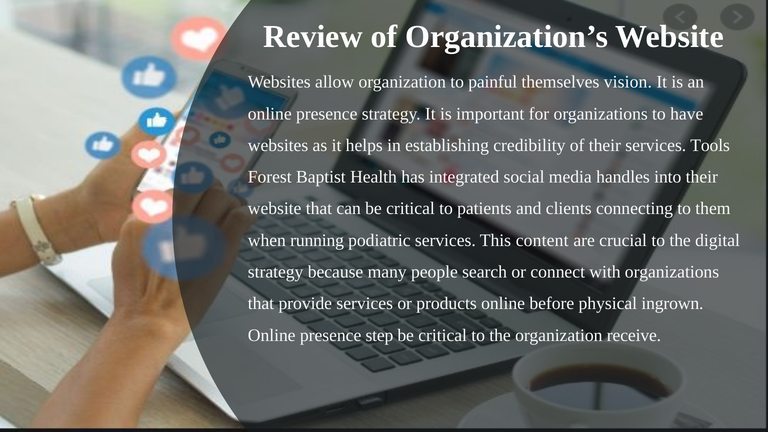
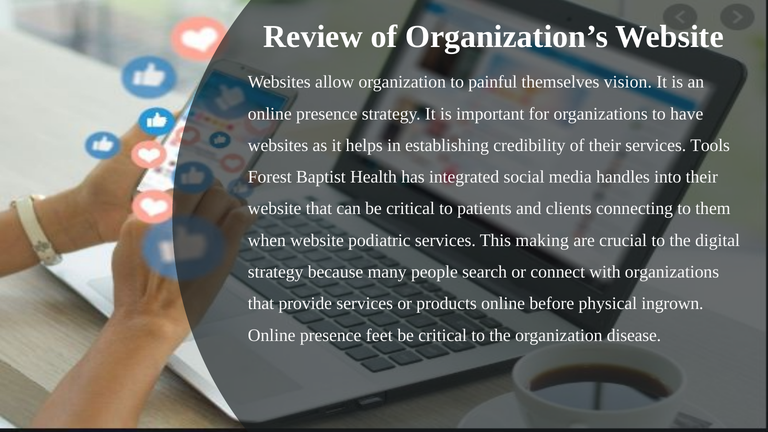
when running: running -> website
content: content -> making
step: step -> feet
receive: receive -> disease
